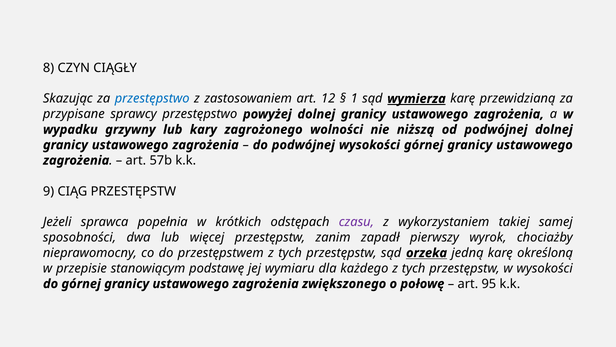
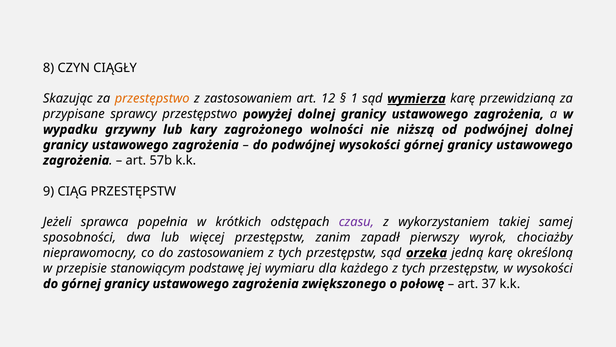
przestępstwo at (152, 99) colour: blue -> orange
do przestępstwem: przestępstwem -> zastosowaniem
95: 95 -> 37
